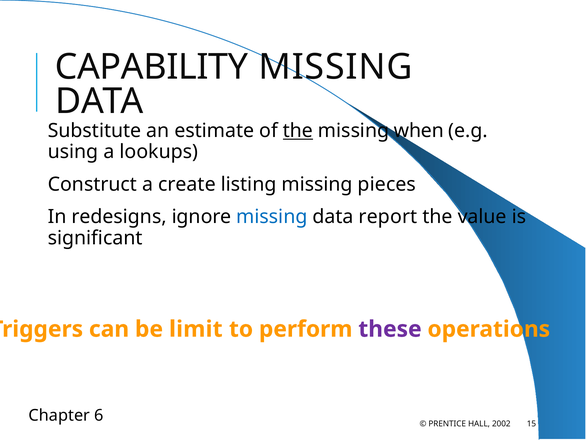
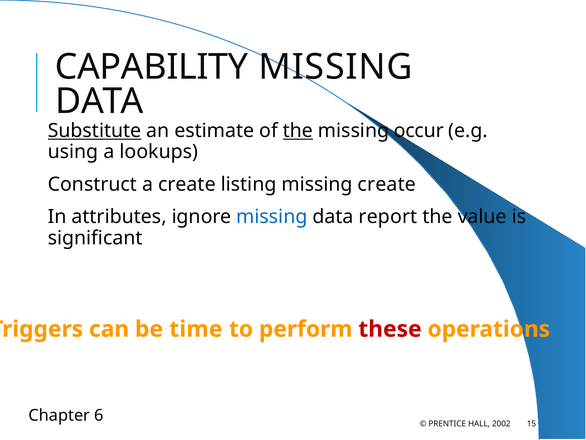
Substitute underline: none -> present
when: when -> occur
missing pieces: pieces -> create
redesigns: redesigns -> attributes
limit: limit -> time
these colour: purple -> red
